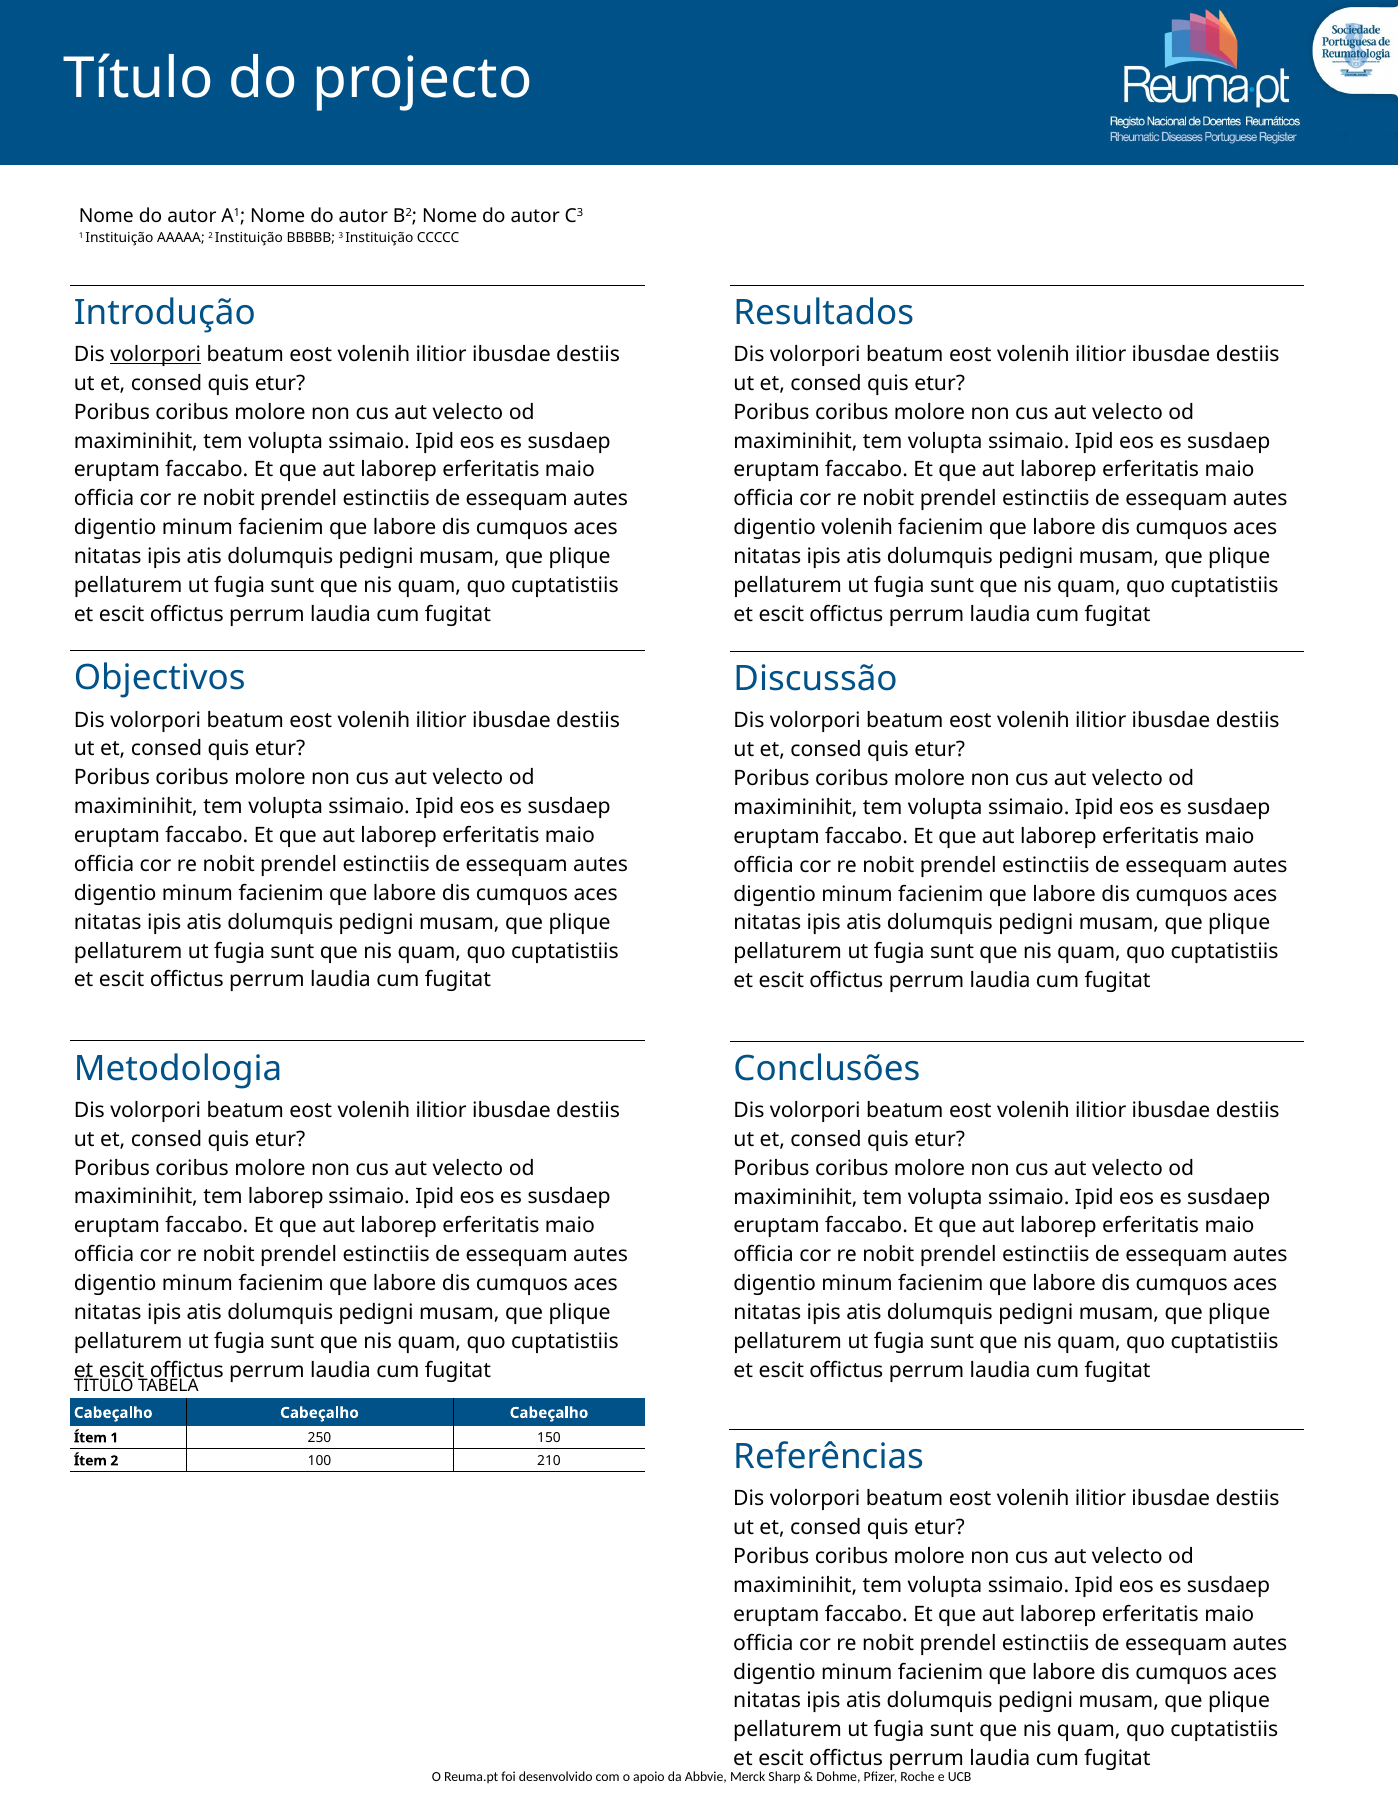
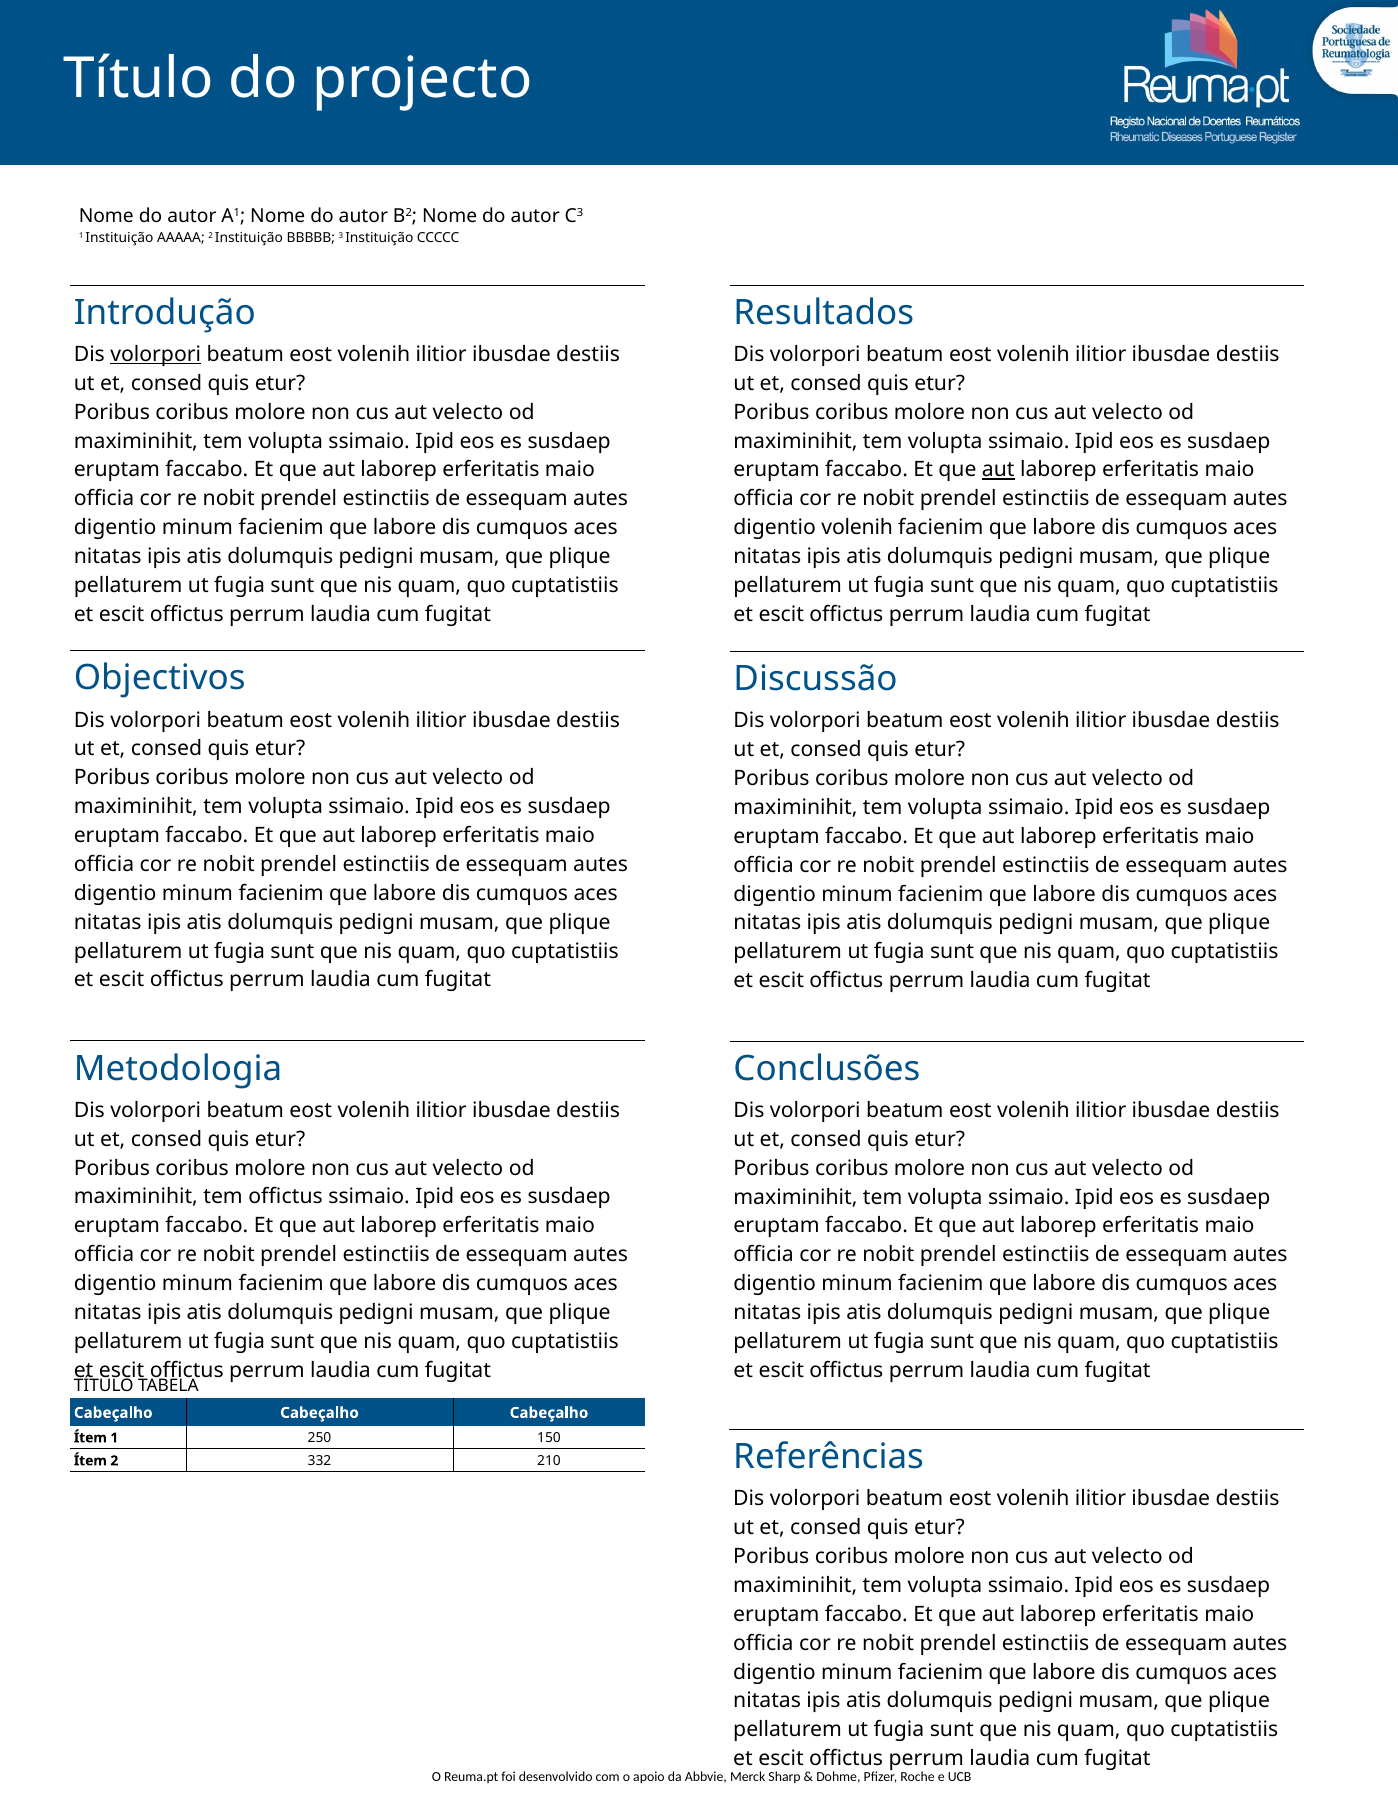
aut at (998, 470) underline: none -> present
tem laborep: laborep -> offictus
100: 100 -> 332
